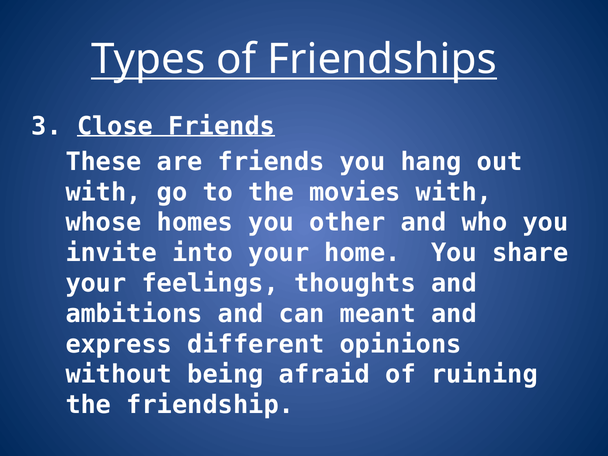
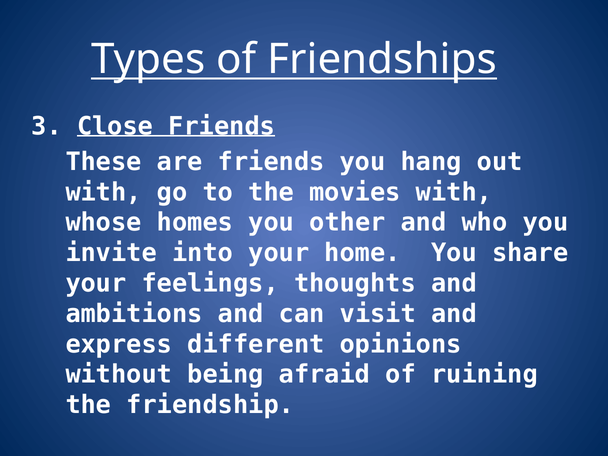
meant: meant -> visit
